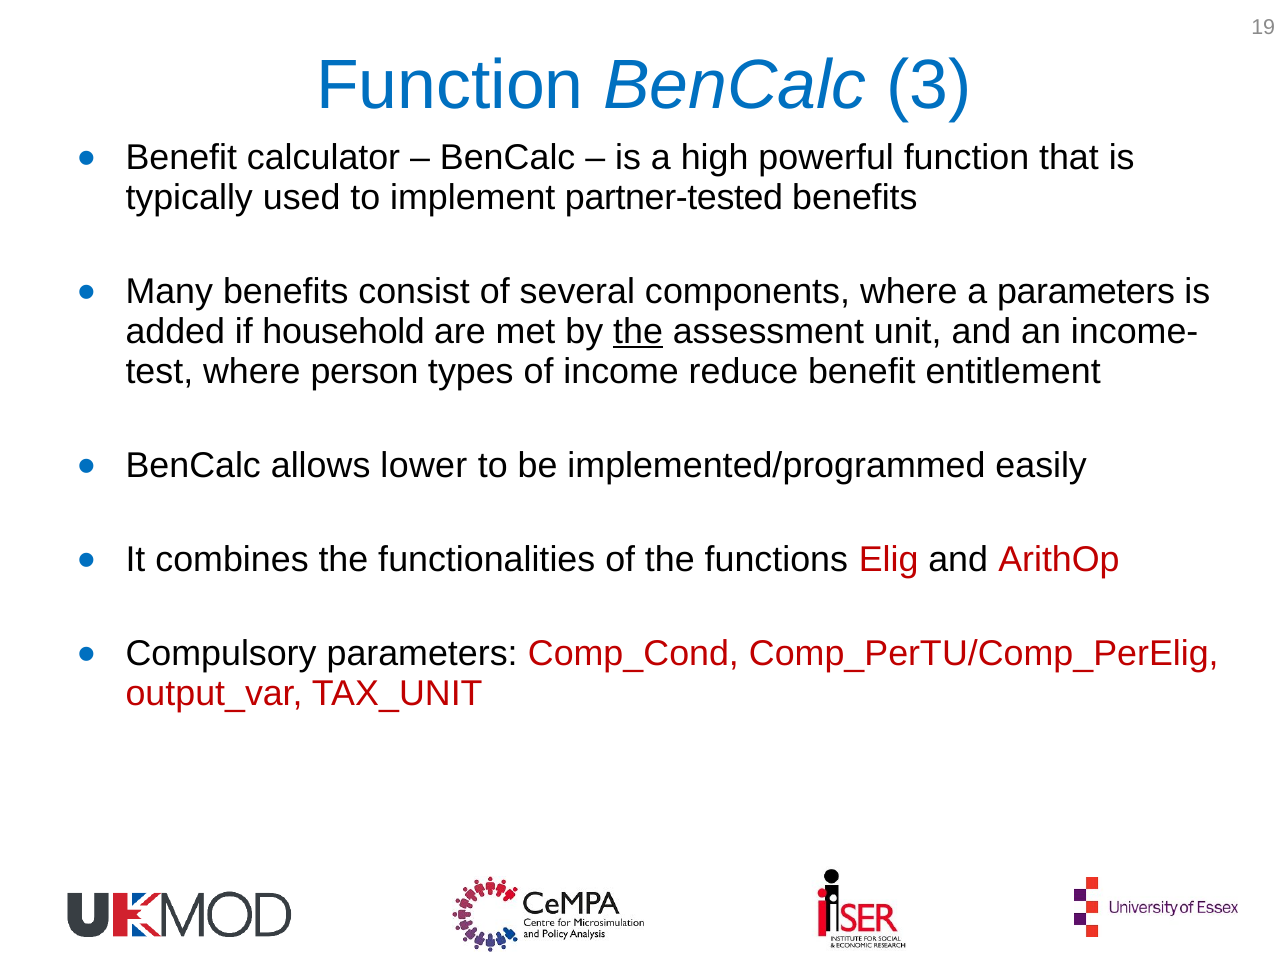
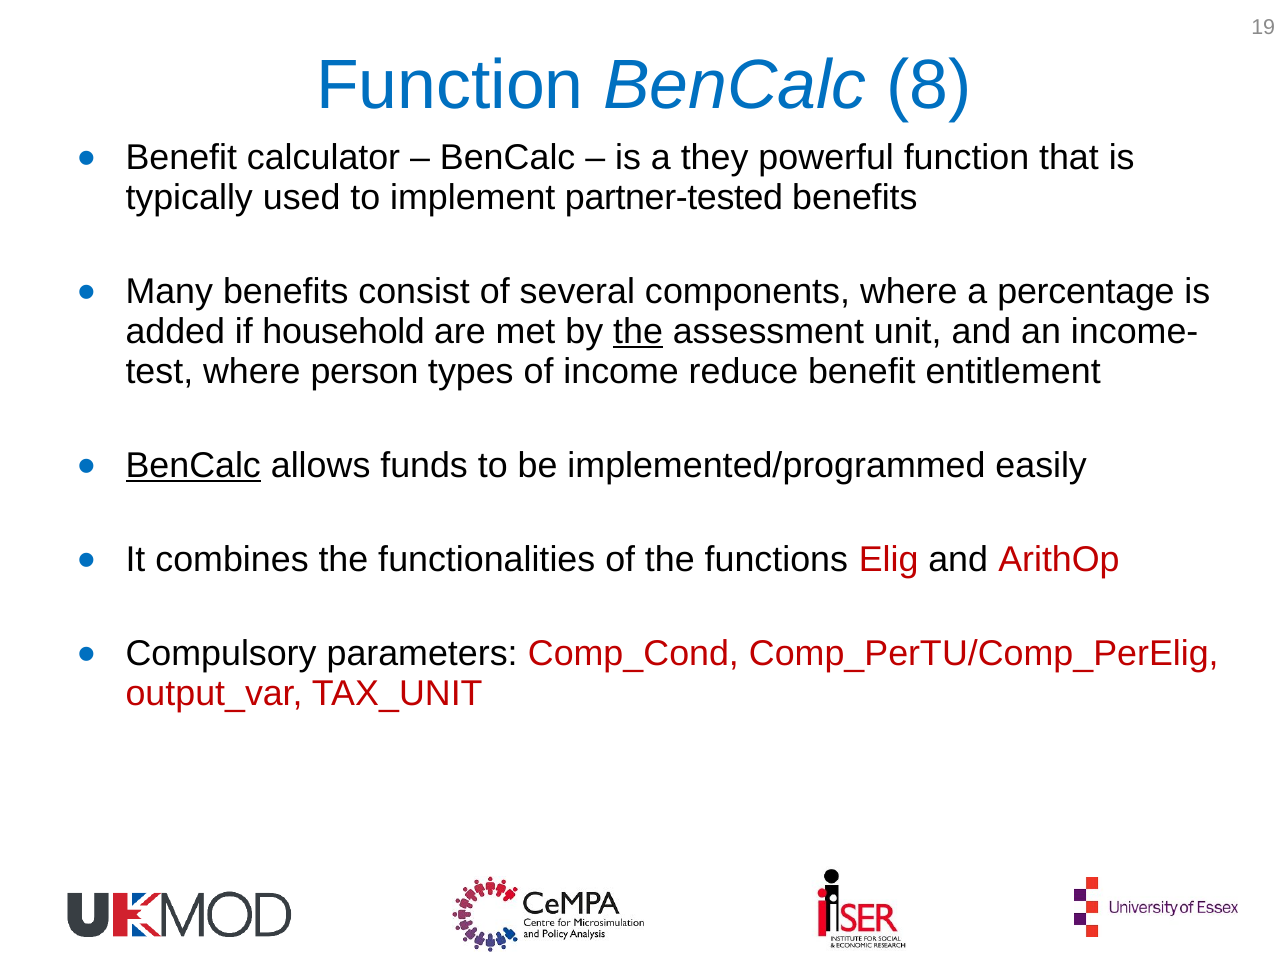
3: 3 -> 8
high: high -> they
a parameters: parameters -> percentage
BenCalc at (193, 466) underline: none -> present
lower: lower -> funds
